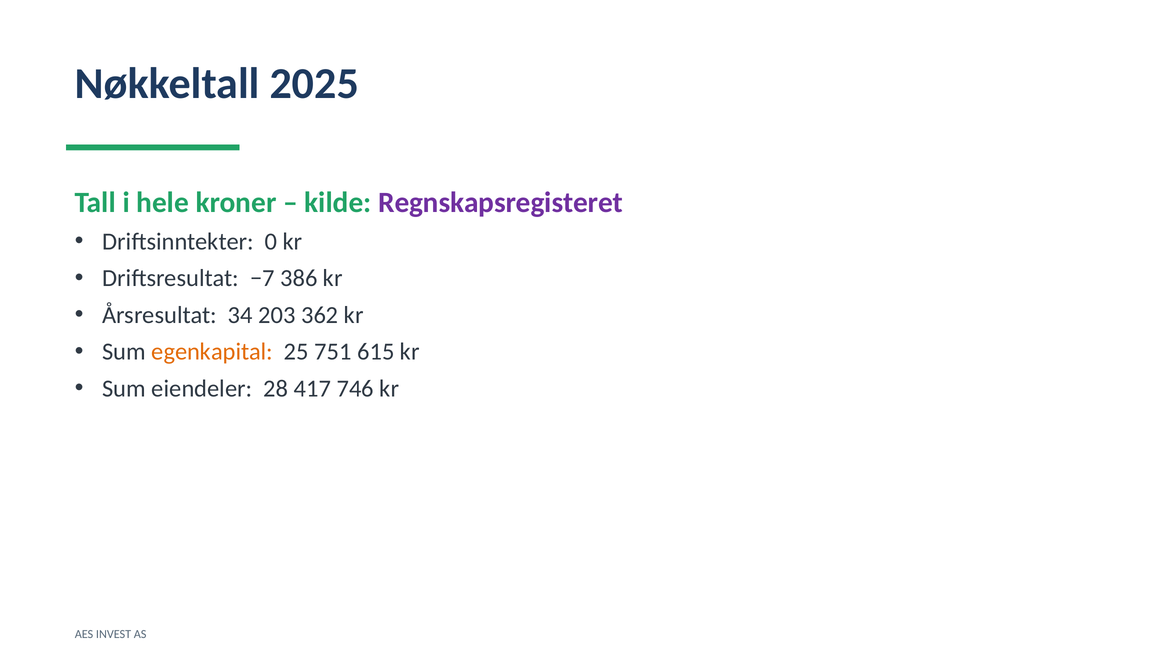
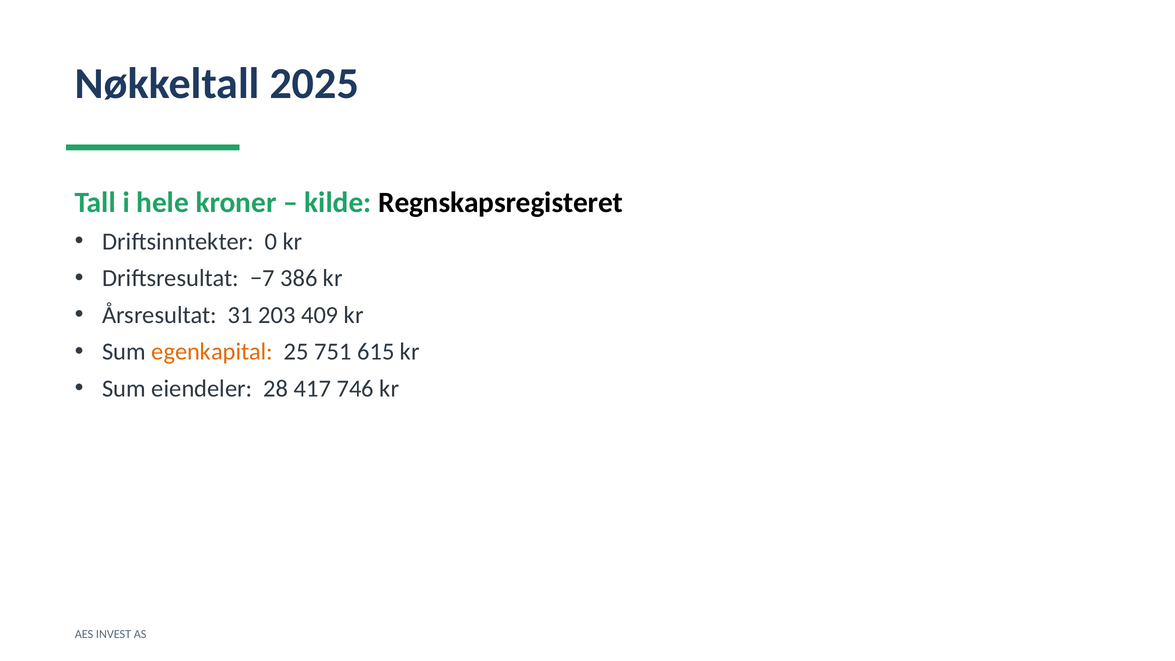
Regnskapsregisteret colour: purple -> black
34: 34 -> 31
362: 362 -> 409
